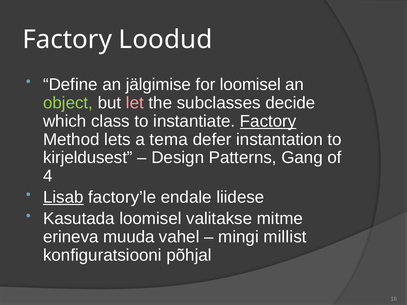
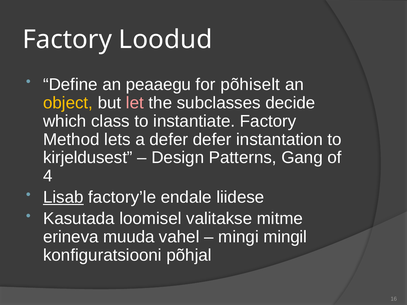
jälgimise: jälgimise -> peaaegu
for loomisel: loomisel -> põhiselt
object colour: light green -> yellow
Factory at (268, 121) underline: present -> none
a tema: tema -> defer
millist: millist -> mingil
